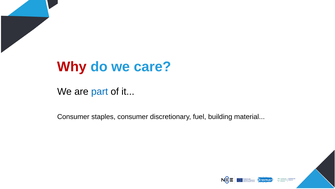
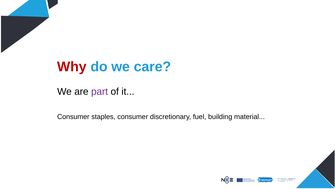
part colour: blue -> purple
